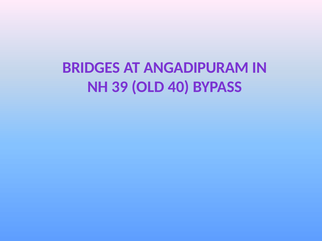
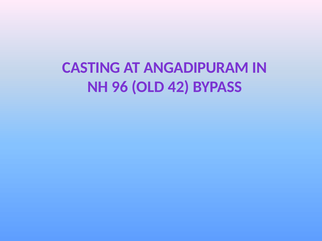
BRIDGES: BRIDGES -> CASTING
39: 39 -> 96
40: 40 -> 42
